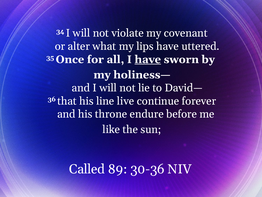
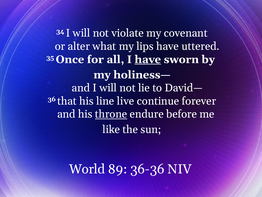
throne underline: none -> present
Called: Called -> World
30-36: 30-36 -> 36-36
